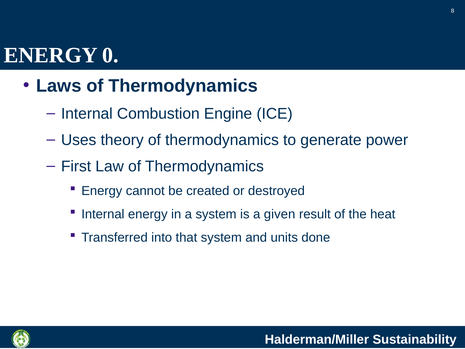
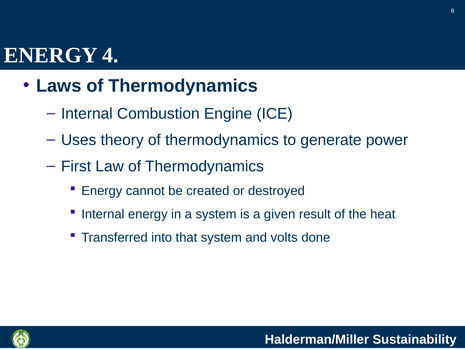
0: 0 -> 4
units: units -> volts
